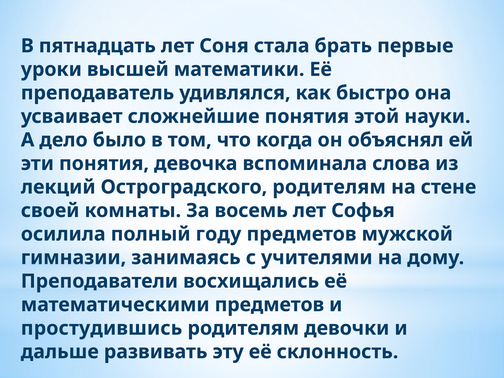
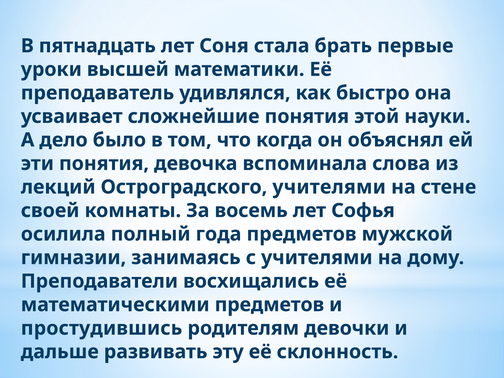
Остроградского родителям: родителям -> учителями
году: году -> года
